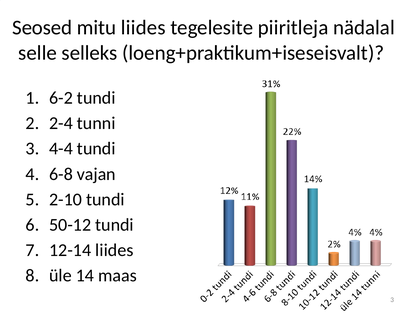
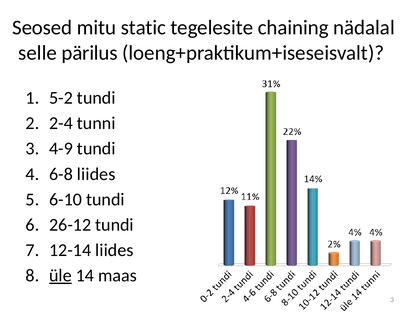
mitu liides: liides -> static
piiritleja: piiritleja -> chaining
selleks: selleks -> pärilus
6-2: 6-2 -> 5-2
4-4: 4-4 -> 4-9
6-8 vajan: vajan -> liides
2-10: 2-10 -> 6-10
50-12: 50-12 -> 26-12
üle underline: none -> present
